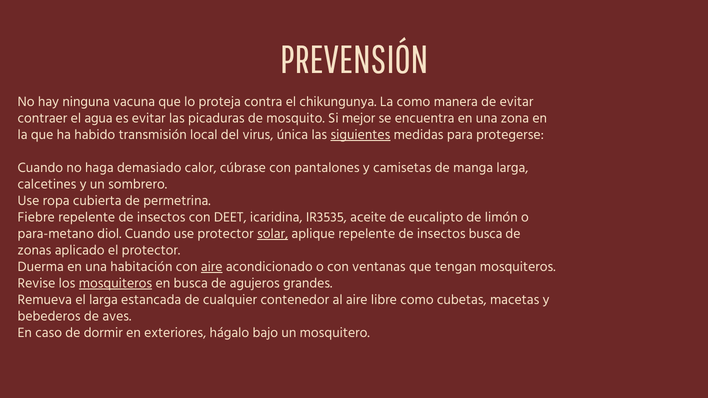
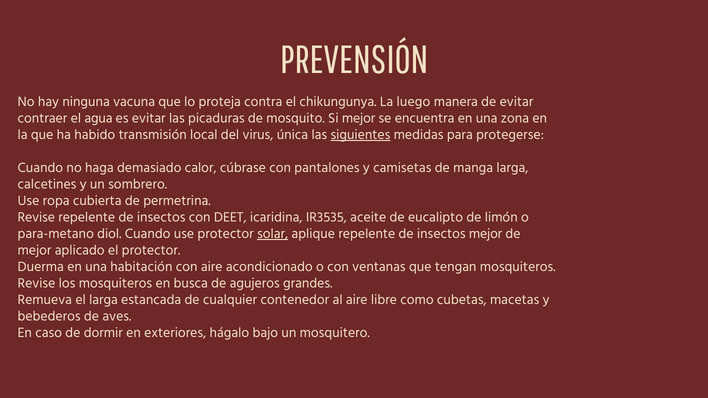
La como: como -> luego
Fiebre at (36, 217): Fiebre -> Revise
insectos busca: busca -> mejor
zonas at (34, 250): zonas -> mejor
aire at (212, 267) underline: present -> none
mosquiteros at (115, 283) underline: present -> none
